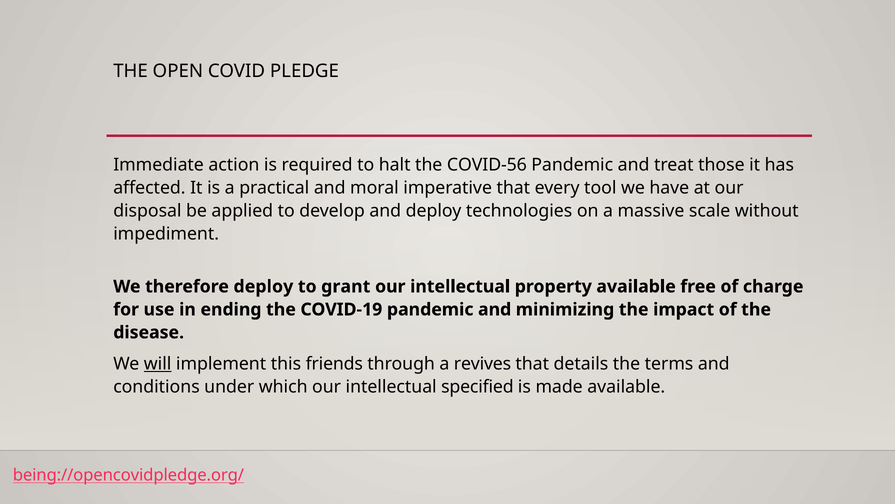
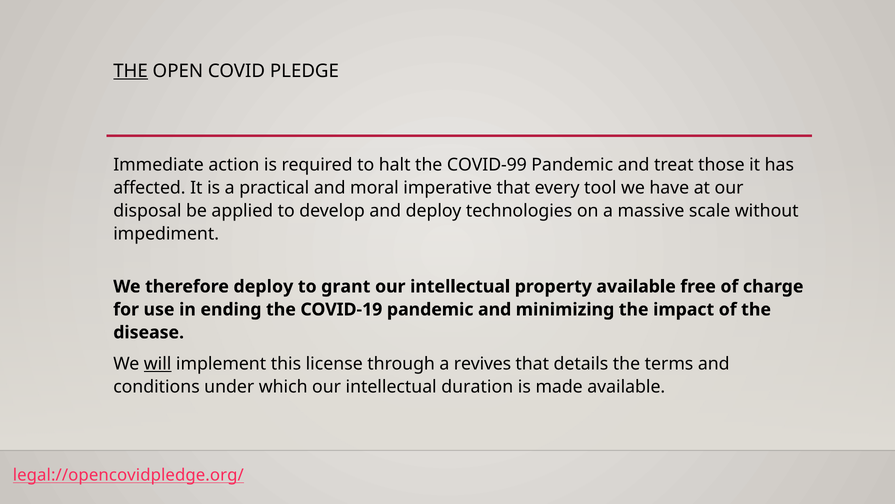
THE at (131, 71) underline: none -> present
COVID-56: COVID-56 -> COVID-99
friends: friends -> license
specified: specified -> duration
being://opencovidpledge.org/: being://opencovidpledge.org/ -> legal://opencovidpledge.org/
